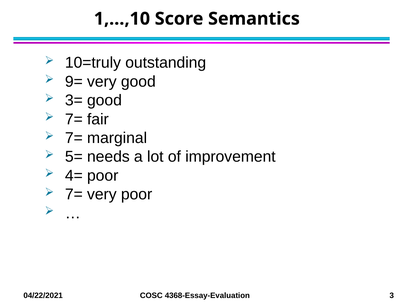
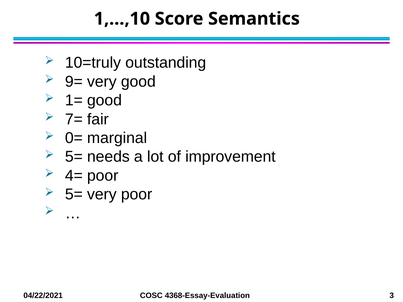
3=: 3= -> 1=
7= at (74, 138): 7= -> 0=
7= at (74, 195): 7= -> 5=
